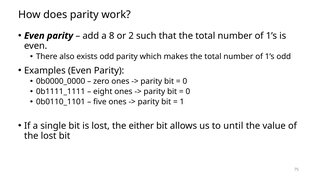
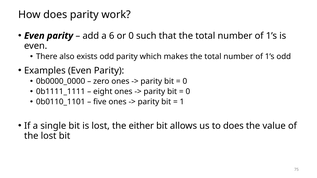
8: 8 -> 6
or 2: 2 -> 0
to until: until -> does
